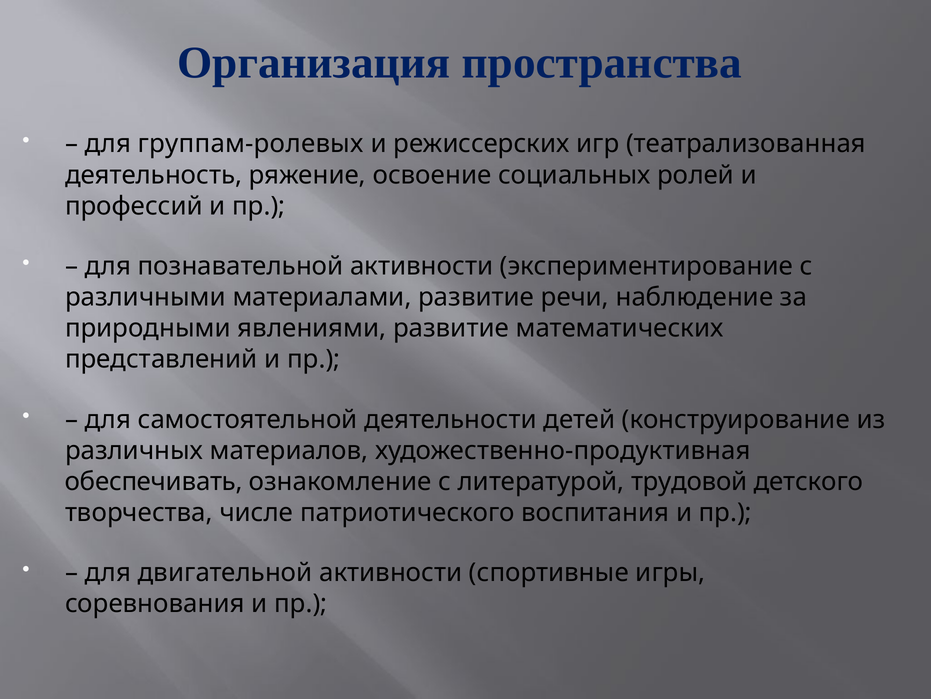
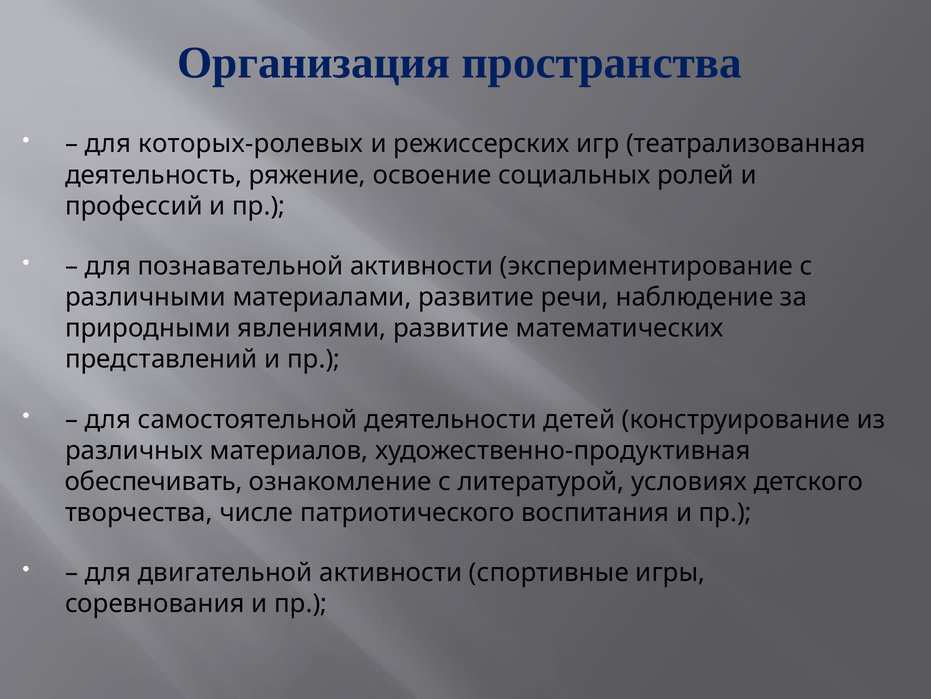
группам-ролевых: группам-ролевых -> которых-ролевых
трудовой: трудовой -> условиях
